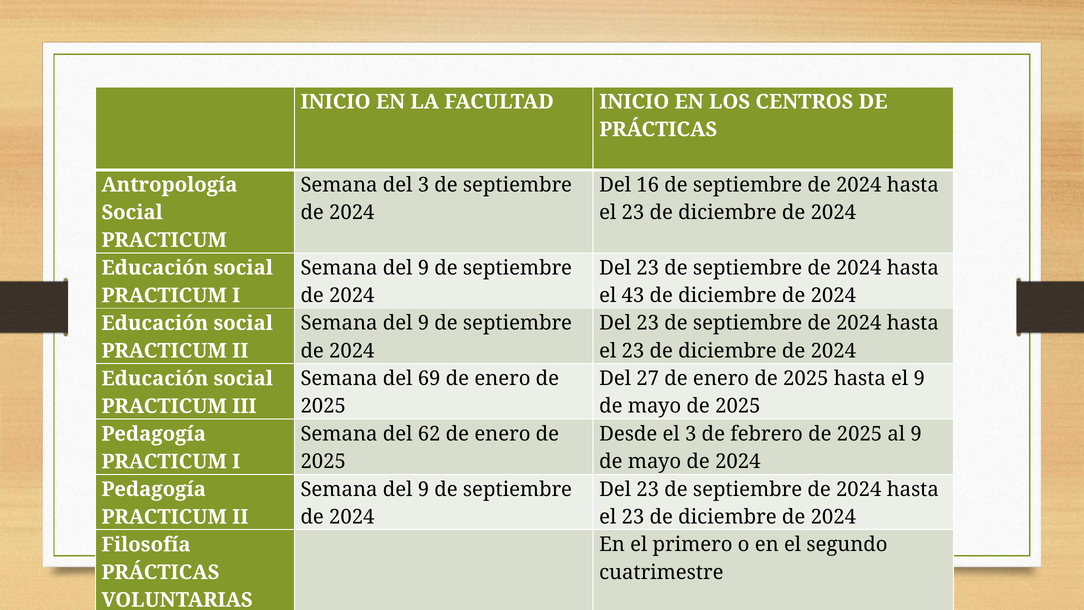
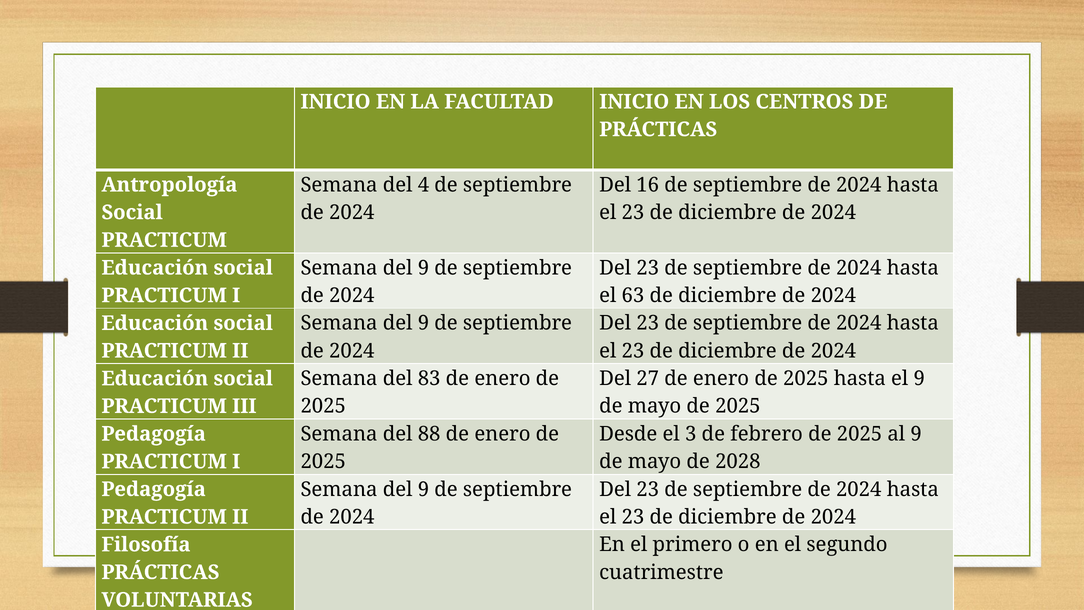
del 3: 3 -> 4
43: 43 -> 63
69: 69 -> 83
62: 62 -> 88
mayo de 2024: 2024 -> 2028
